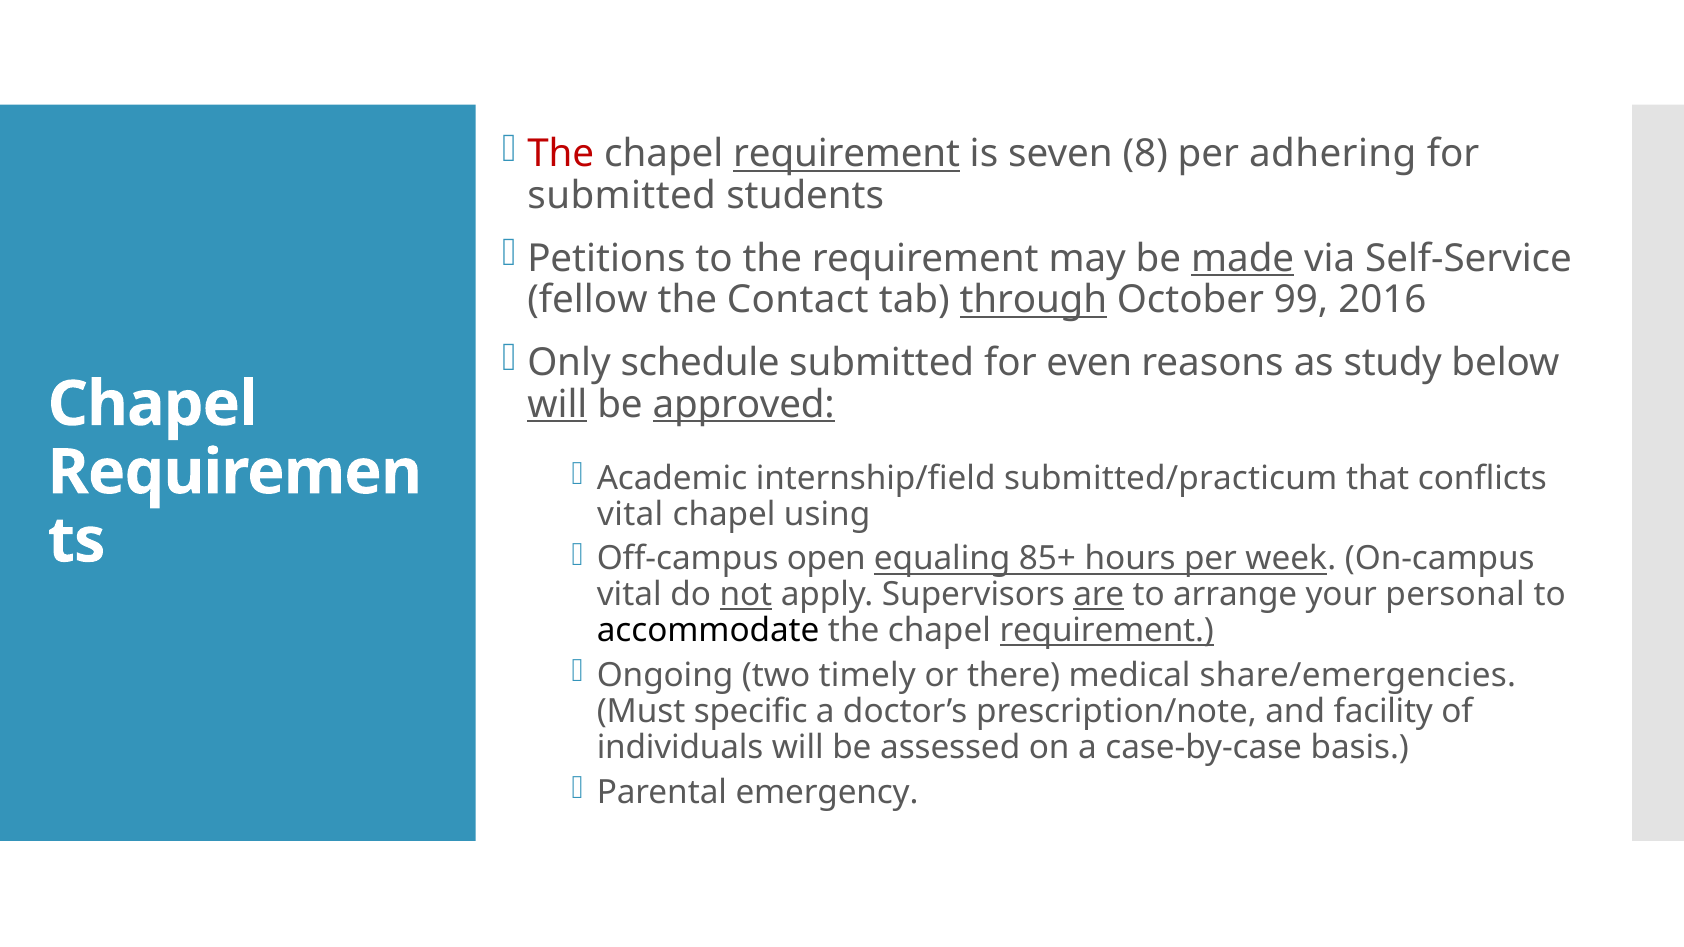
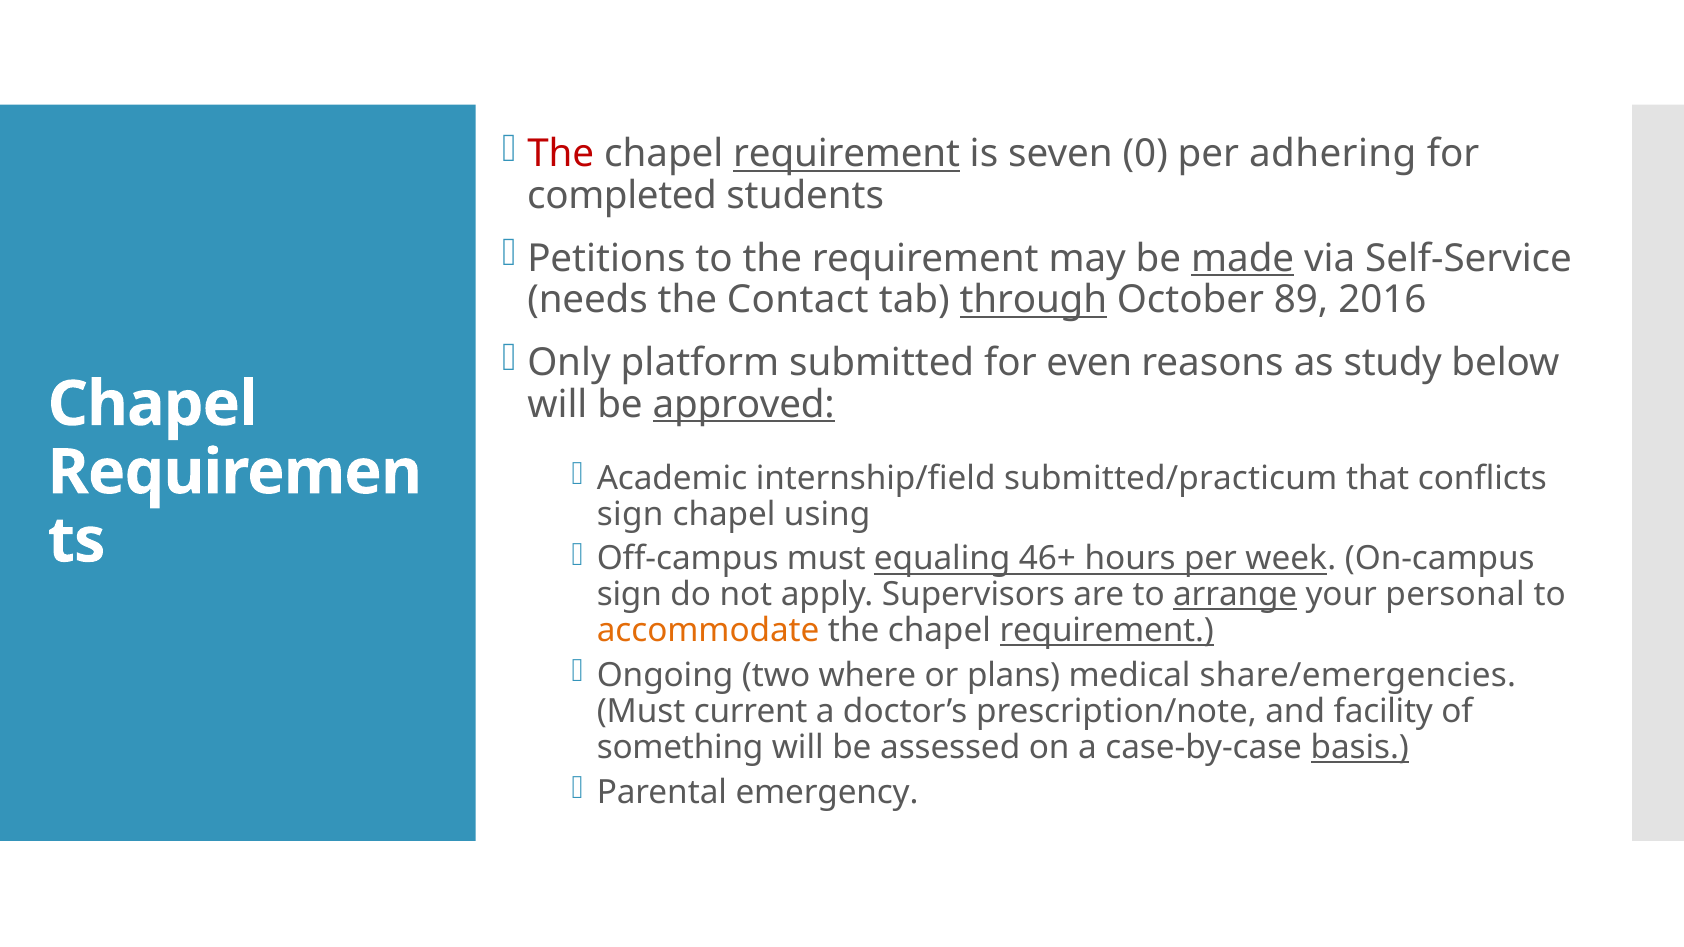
8: 8 -> 0
submitted at (622, 196): submitted -> completed
fellow: fellow -> needs
99: 99 -> 89
schedule: schedule -> platform
will at (557, 405) underline: present -> none
vital at (630, 514): vital -> sign
Off-campus open: open -> must
85+: 85+ -> 46+
vital at (629, 595): vital -> sign
not underline: present -> none
are underline: present -> none
arrange underline: none -> present
accommodate colour: black -> orange
timely: timely -> where
there: there -> plans
specific: specific -> current
individuals: individuals -> something
basis underline: none -> present
